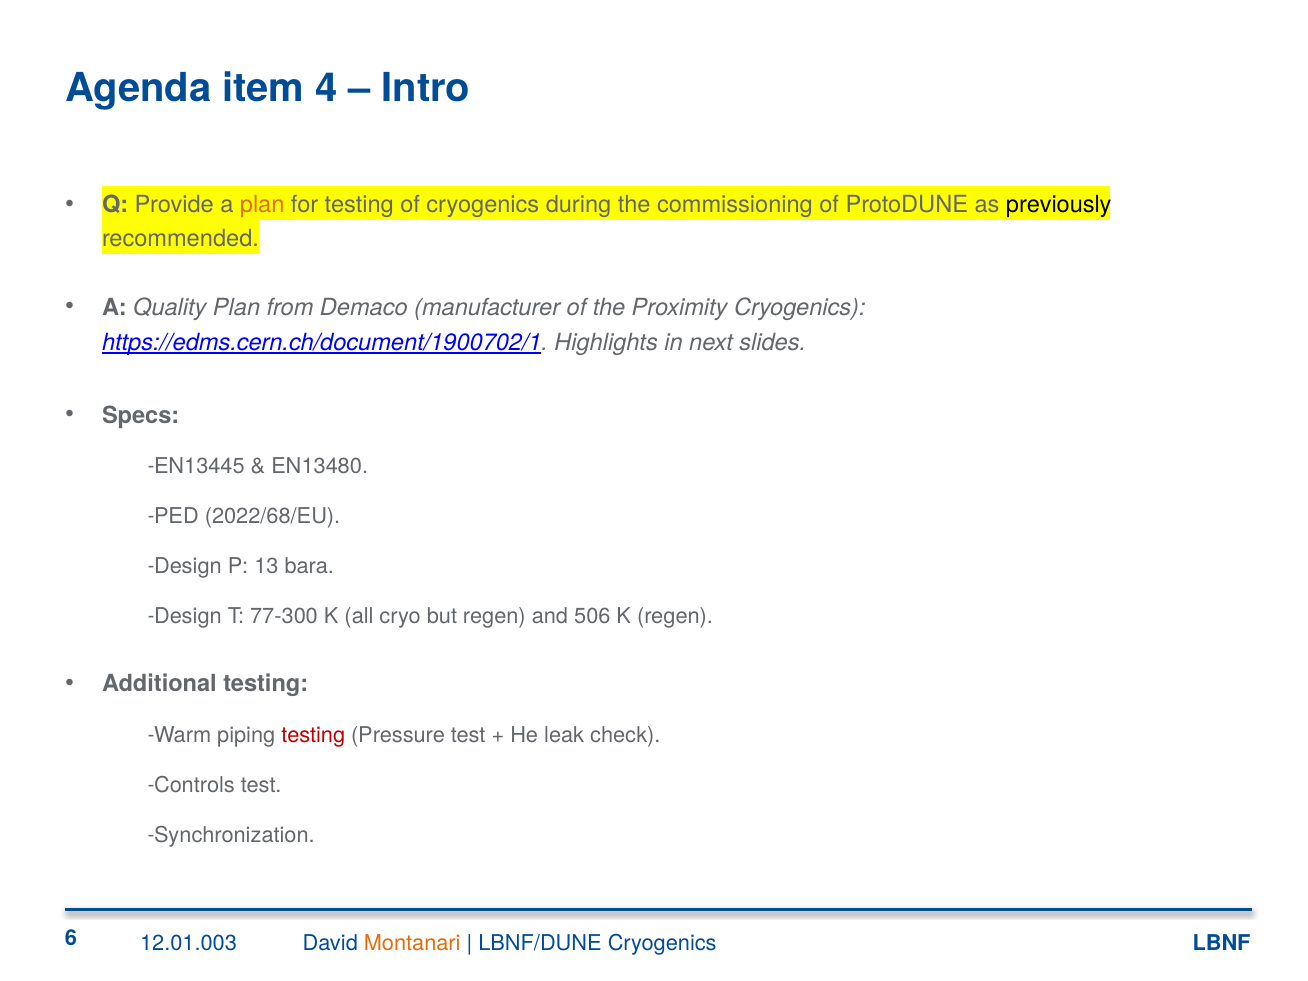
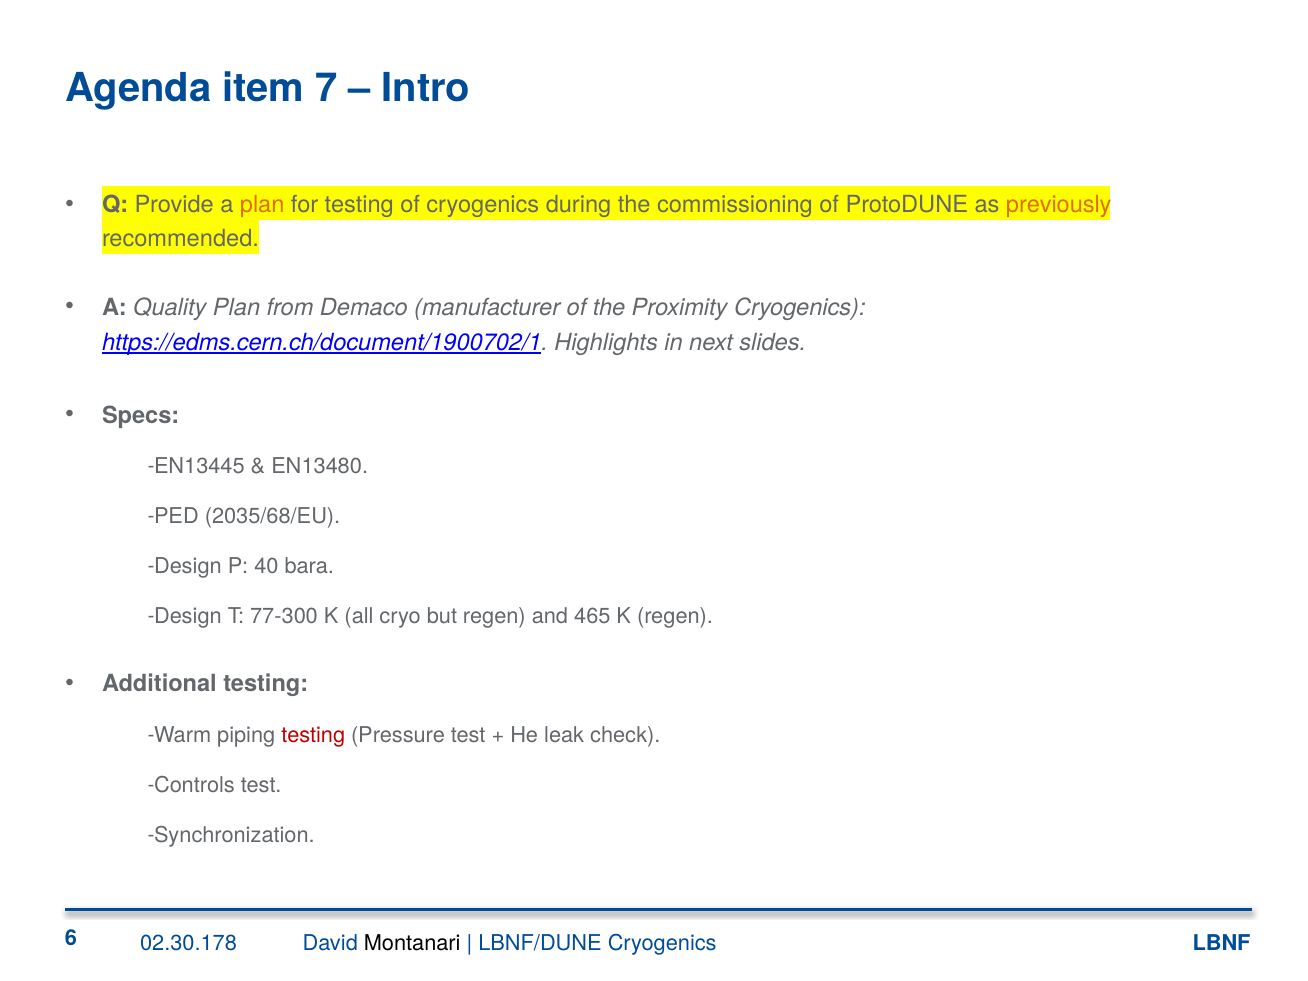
4: 4 -> 7
previously colour: black -> orange
2022/68/EU: 2022/68/EU -> 2035/68/EU
13: 13 -> 40
506: 506 -> 465
12.01.003: 12.01.003 -> 02.30.178
Montanari colour: orange -> black
